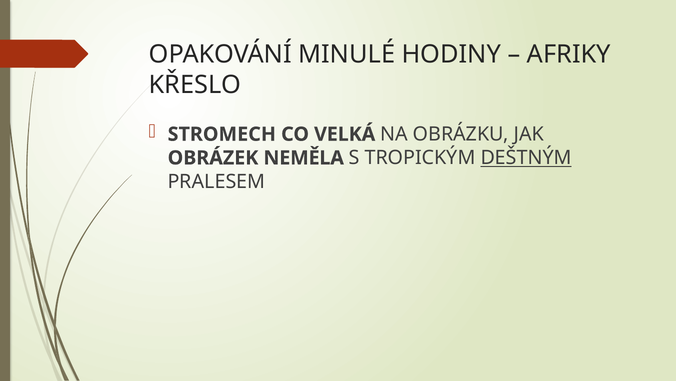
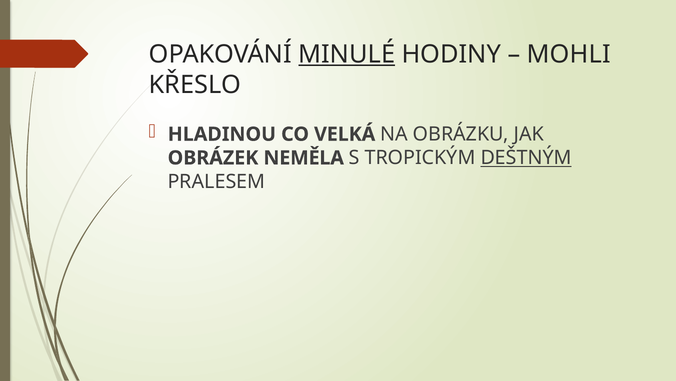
MINULÉ underline: none -> present
AFRIKY: AFRIKY -> MOHLI
STROMECH: STROMECH -> HLADINOU
